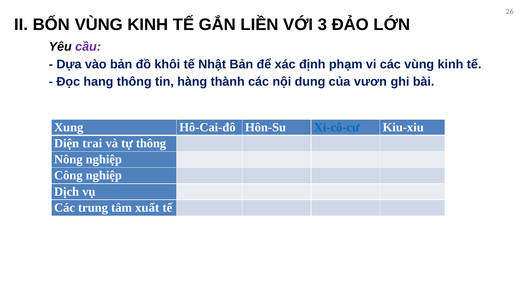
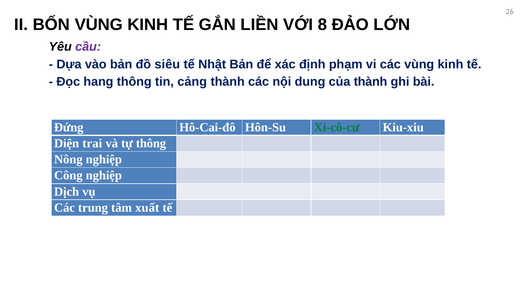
3: 3 -> 8
khôi: khôi -> siêu
hàng: hàng -> cảng
của vươn: vươn -> thành
Xung: Xung -> Đứng
Xi-cô-cư colour: blue -> green
